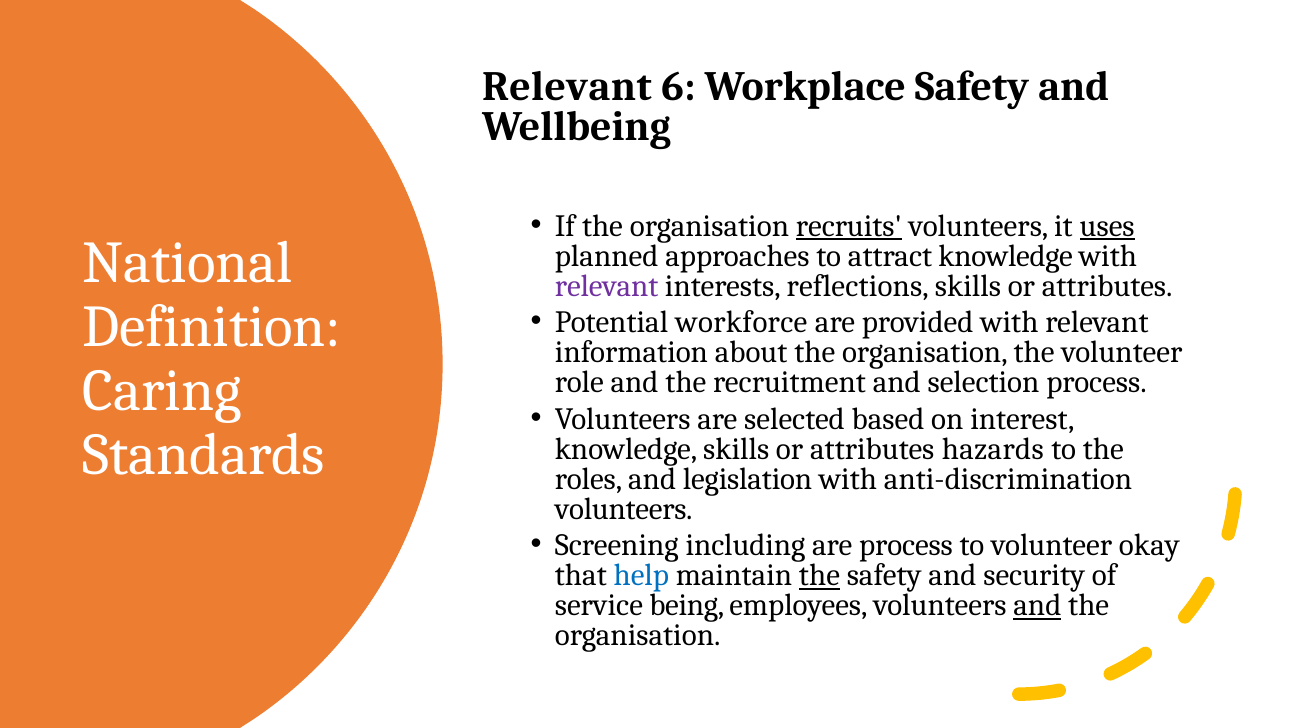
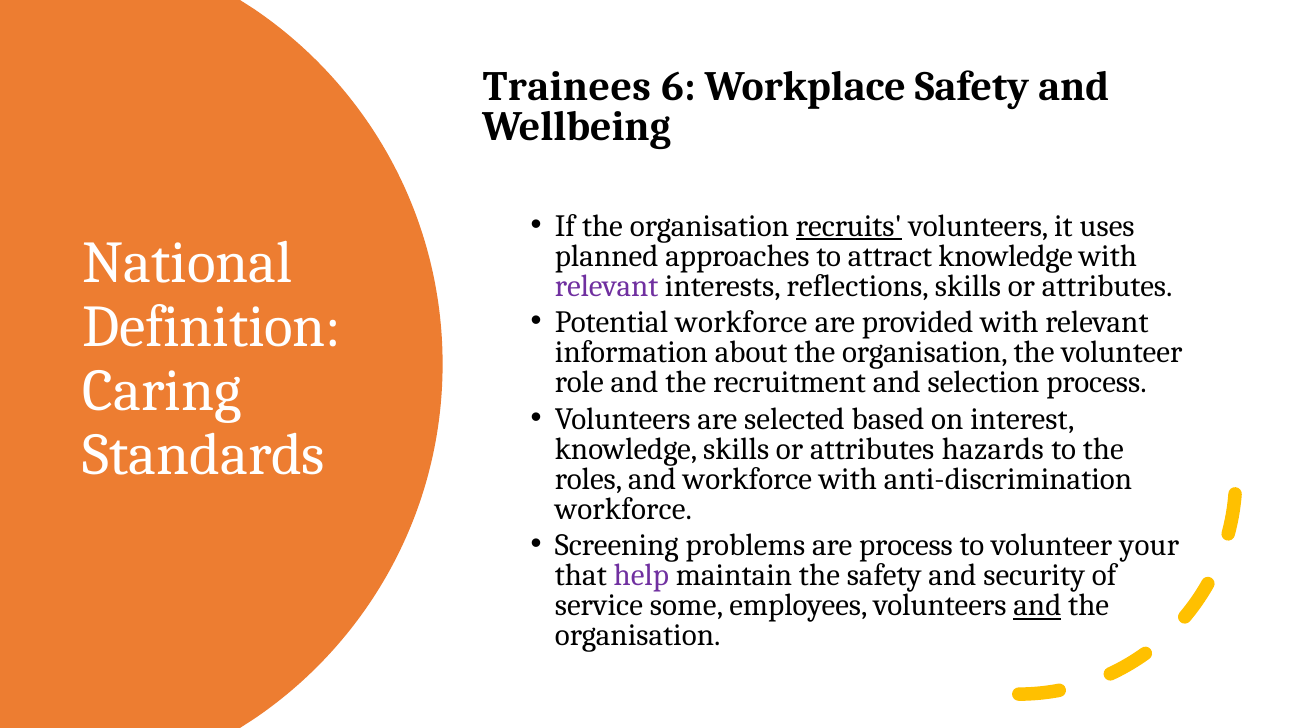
Relevant at (567, 86): Relevant -> Trainees
uses underline: present -> none
and legislation: legislation -> workforce
volunteers at (624, 509): volunteers -> workforce
including: including -> problems
okay: okay -> your
help colour: blue -> purple
the at (819, 576) underline: present -> none
being: being -> some
